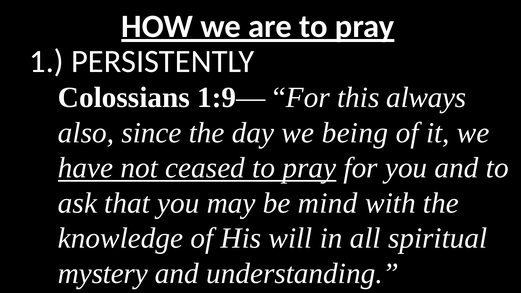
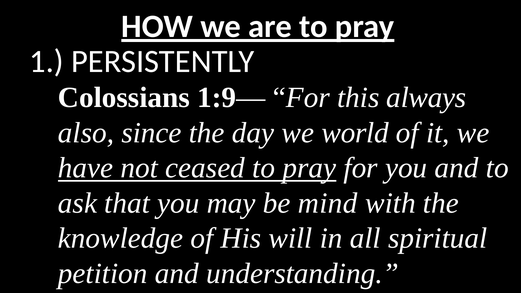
being: being -> world
mystery: mystery -> petition
